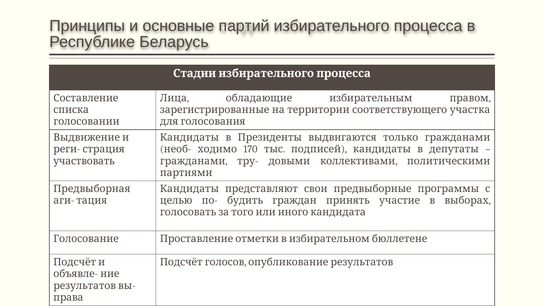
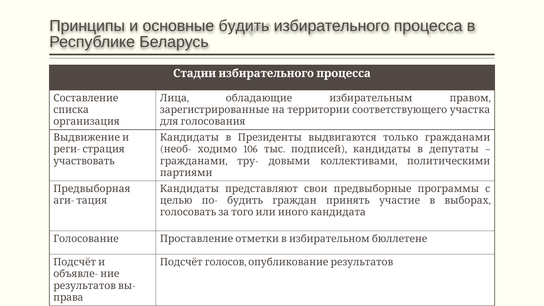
основные партий: партий -> будить
голосовании: голосовании -> организация
170: 170 -> 106
